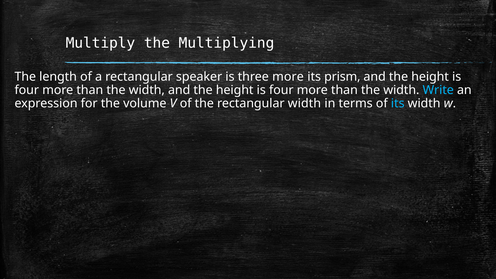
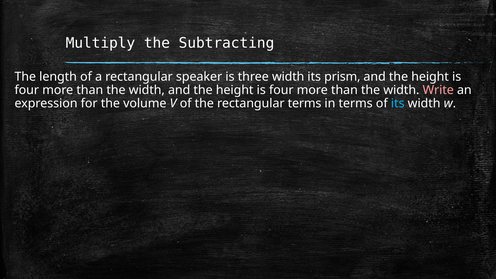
Multiplying: Multiplying -> Subtracting
three more: more -> width
Write colour: light blue -> pink
rectangular width: width -> terms
